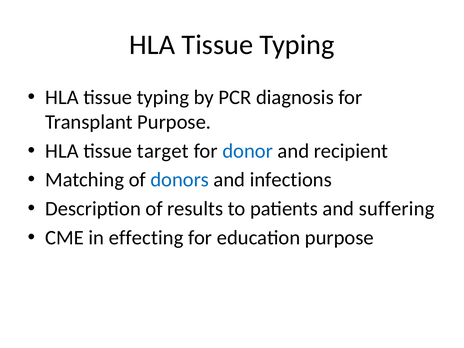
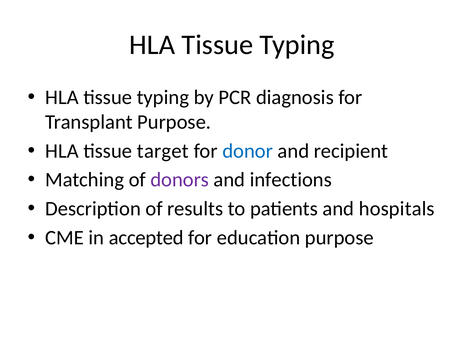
donors colour: blue -> purple
suffering: suffering -> hospitals
effecting: effecting -> accepted
